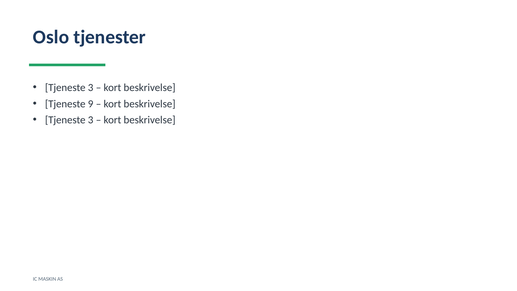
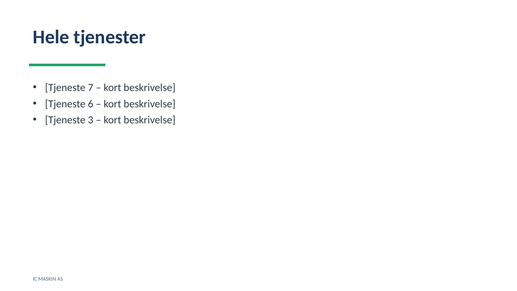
Oslo: Oslo -> Hele
3 at (91, 88): 3 -> 7
9: 9 -> 6
